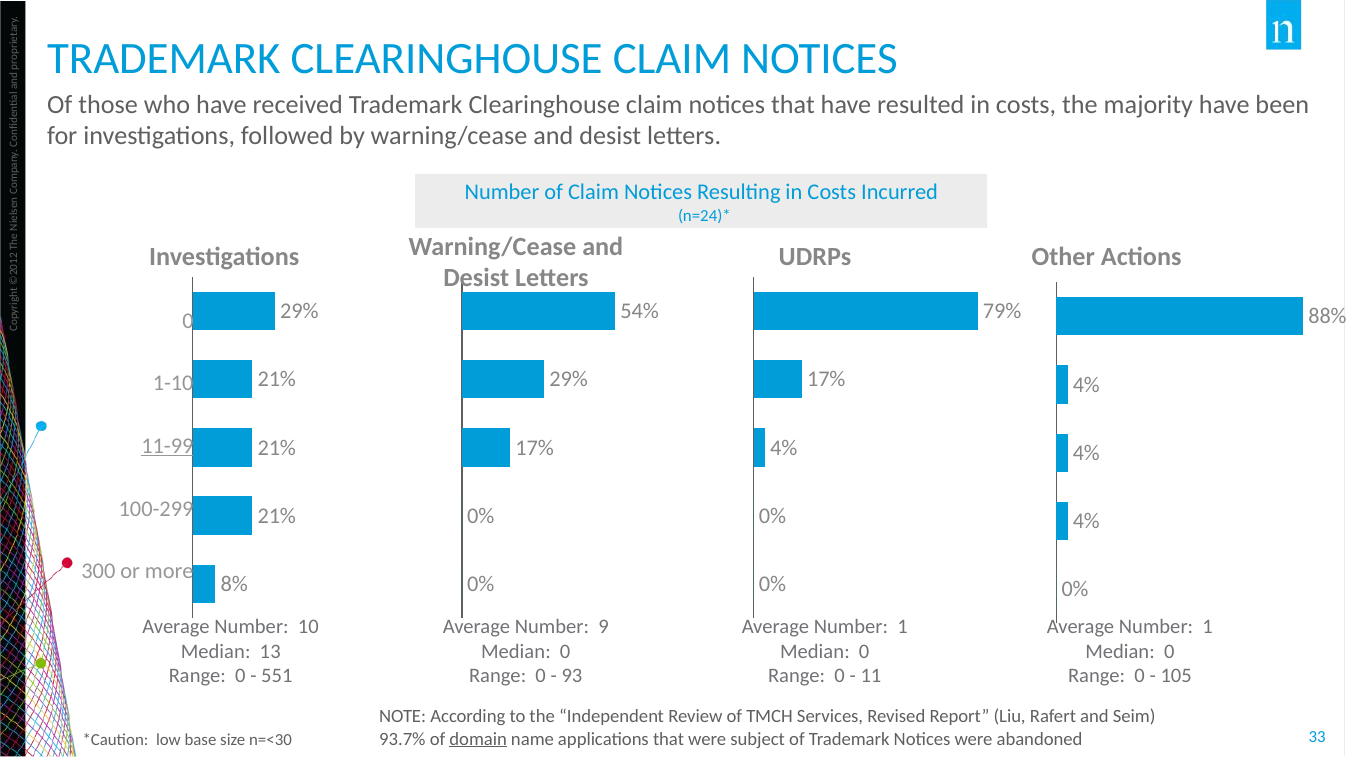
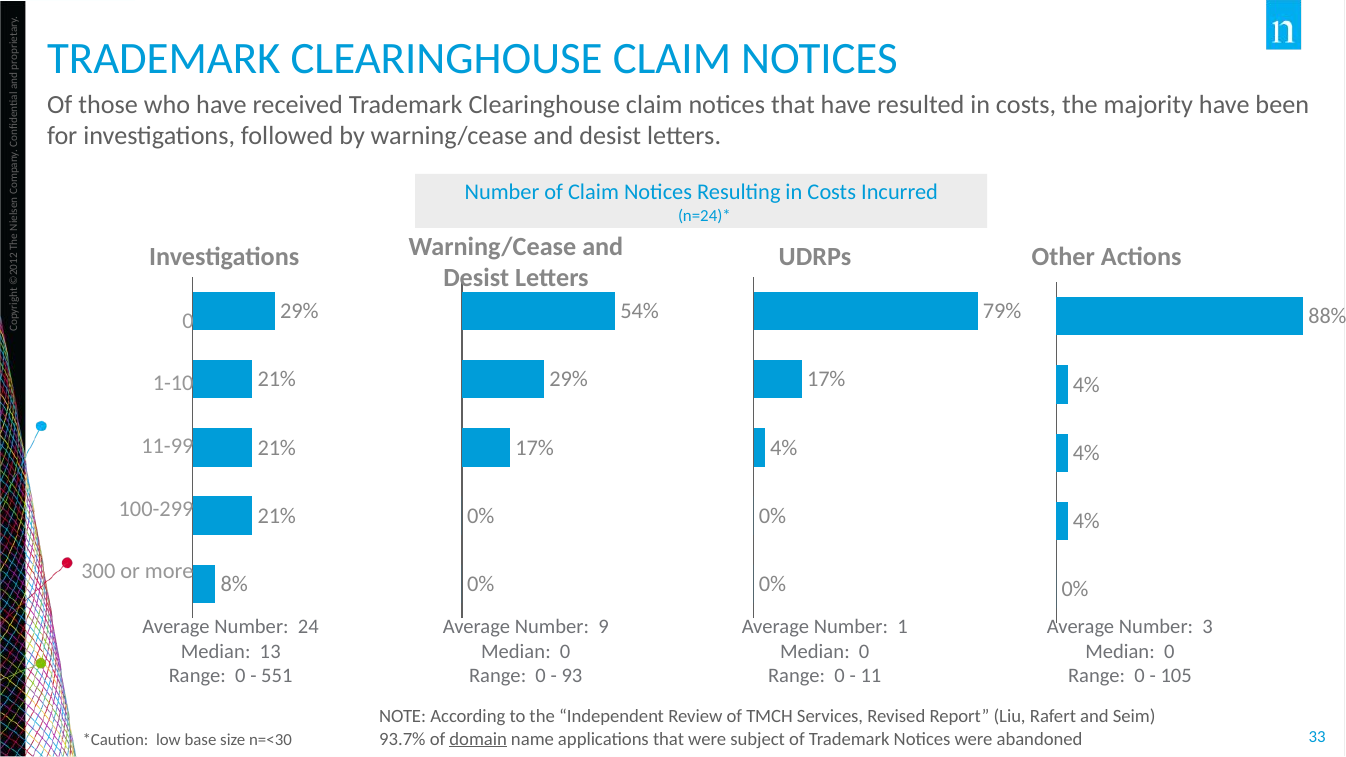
11-99 underline: present -> none
10: 10 -> 24
1 at (1208, 627): 1 -> 3
